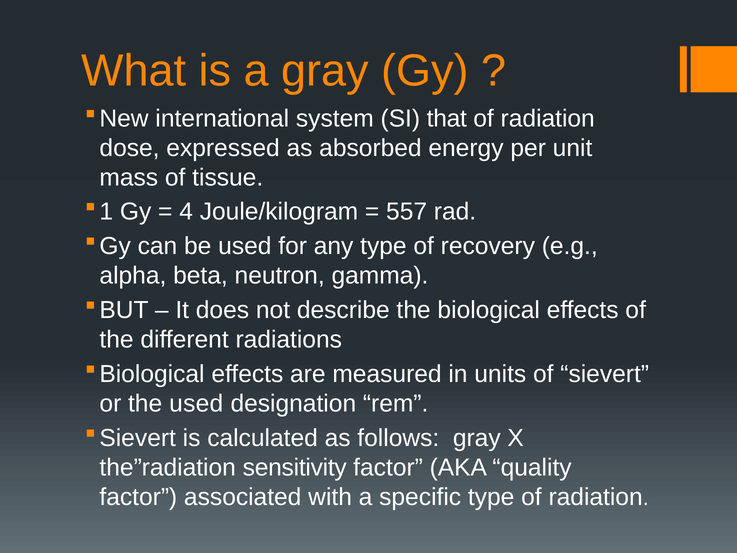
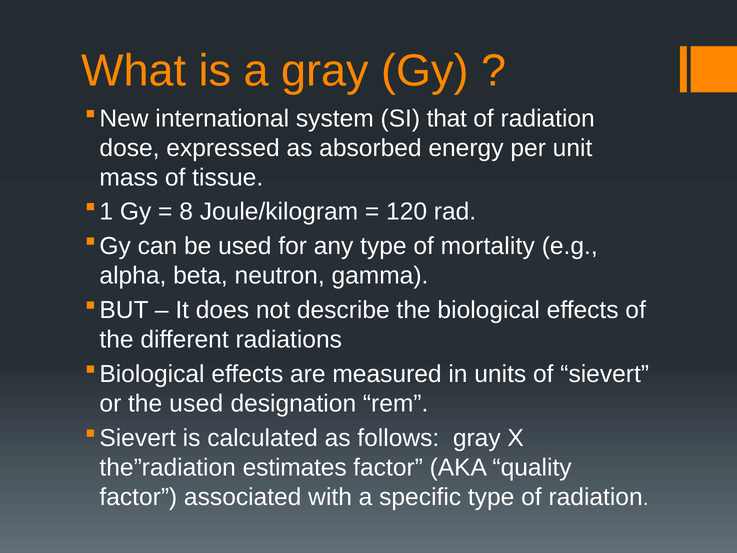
4: 4 -> 8
557: 557 -> 120
recovery: recovery -> mortality
sensitivity: sensitivity -> estimates
